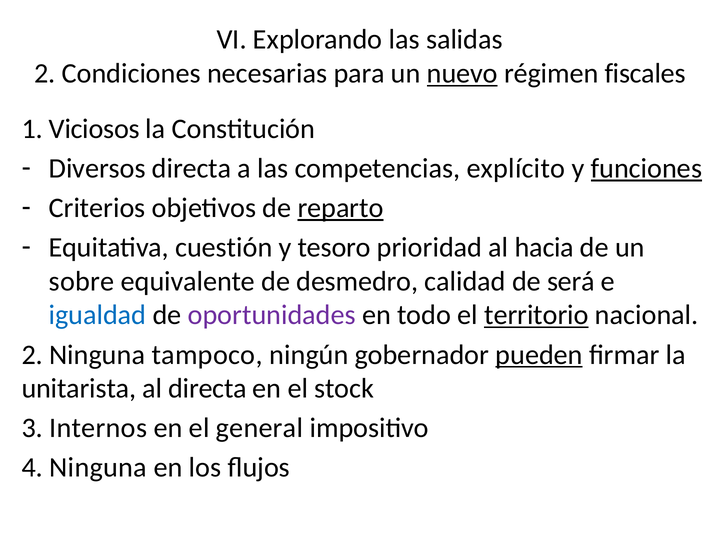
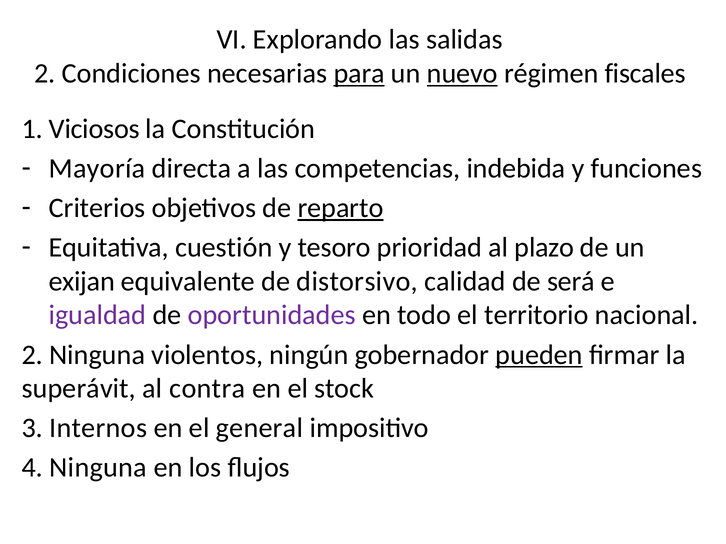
para underline: none -> present
Diversos: Diversos -> Mayoría
explícito: explícito -> indebida
funciones underline: present -> none
hacia: hacia -> plazo
sobre: sobre -> exijan
desmedro: desmedro -> distorsivo
igualdad colour: blue -> purple
territorio underline: present -> none
tampoco: tampoco -> violentos
unitarista: unitarista -> superávit
al directa: directa -> contra
